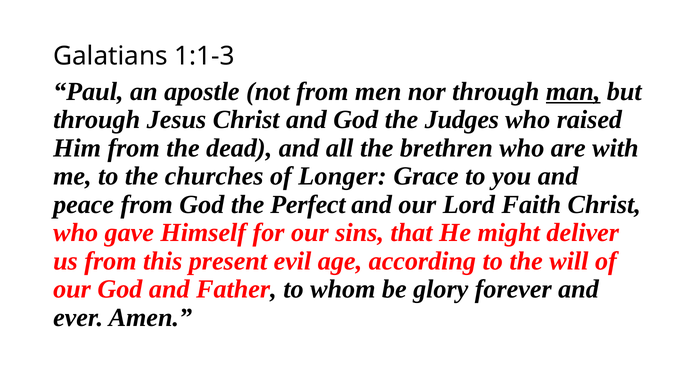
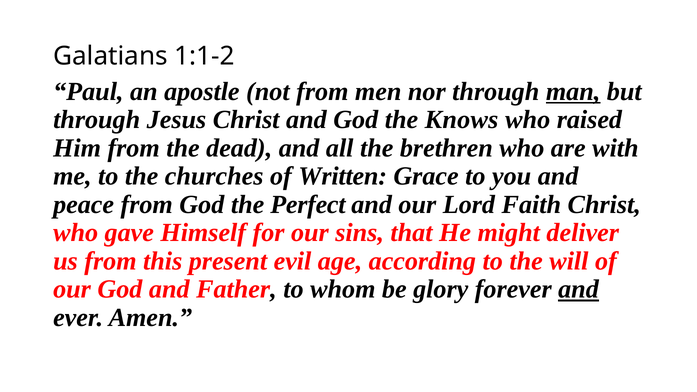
1:1-3: 1:1-3 -> 1:1-2
Judges: Judges -> Knows
Longer: Longer -> Written
and at (579, 289) underline: none -> present
